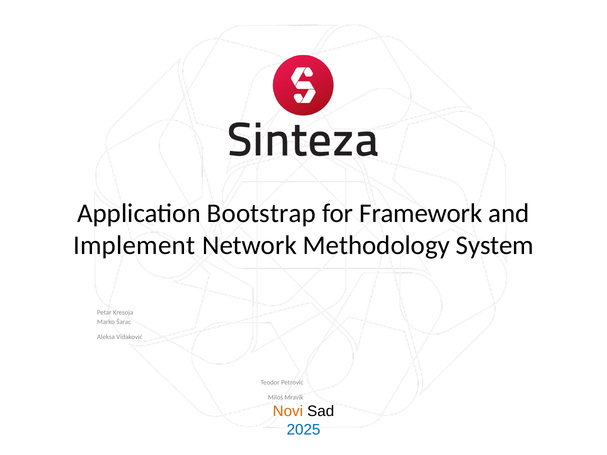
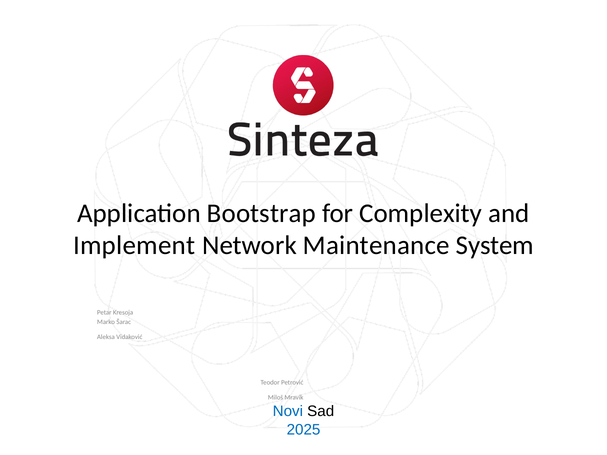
Framework: Framework -> Complexity
Methodology: Methodology -> Maintenance
Novi colour: orange -> blue
